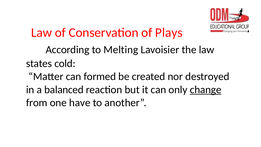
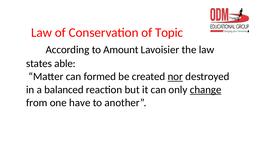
Plays: Plays -> Topic
Melting: Melting -> Amount
cold: cold -> able
nor underline: none -> present
